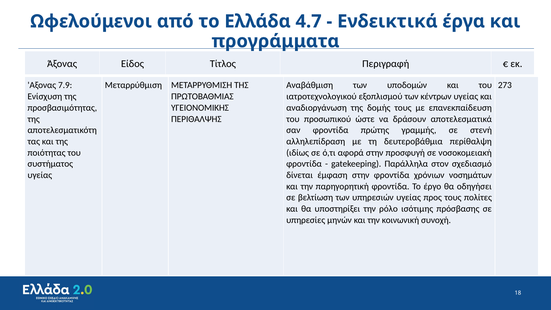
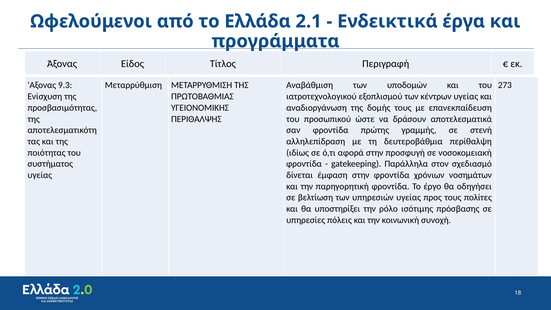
4.7: 4.7 -> 2.1
7.9: 7.9 -> 9.3
μηνών: μηνών -> πόλεις
